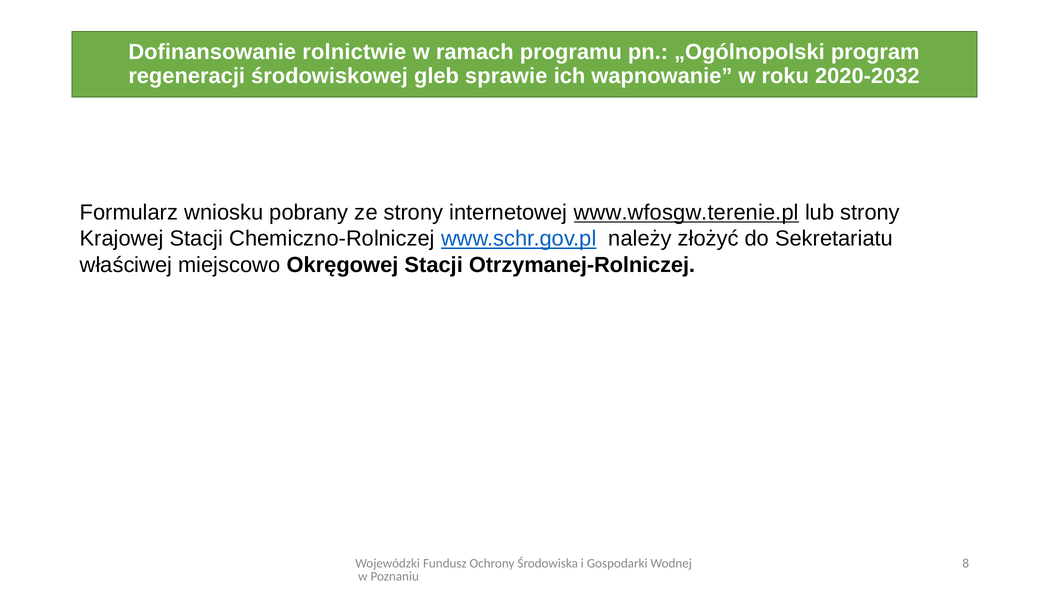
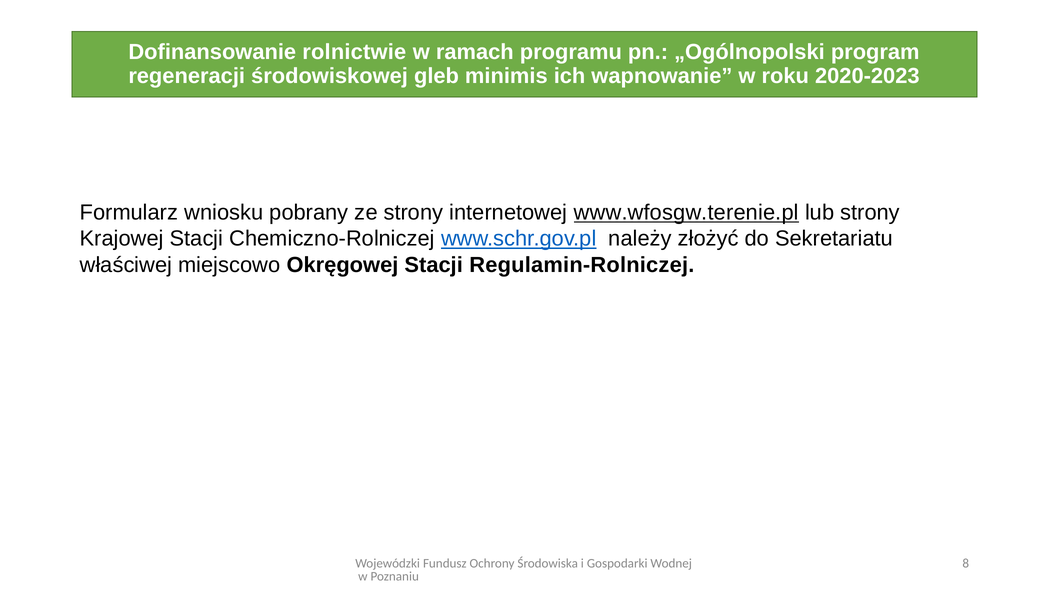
sprawie: sprawie -> minimis
2020-2032: 2020-2032 -> 2020-2023
Otrzymanej-Rolniczej: Otrzymanej-Rolniczej -> Regulamin-Rolniczej
